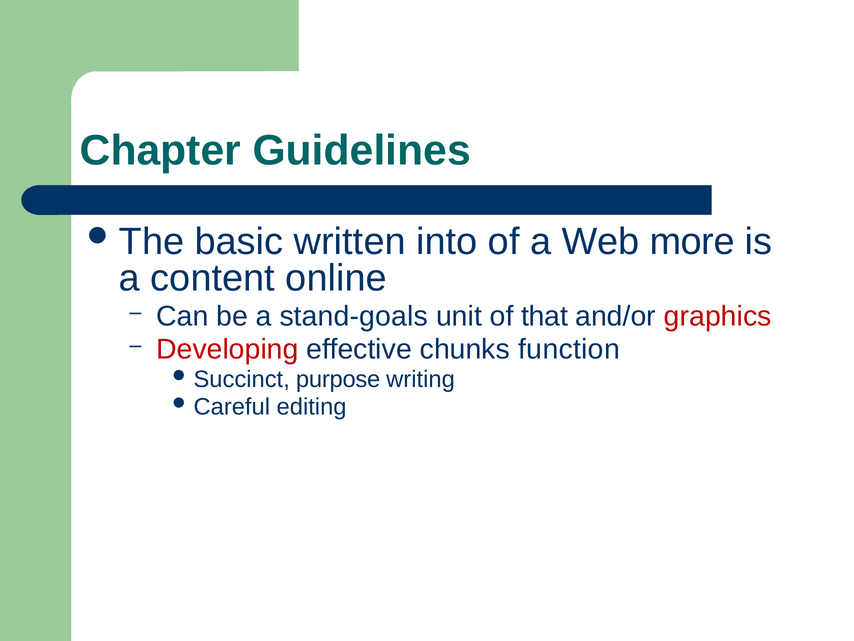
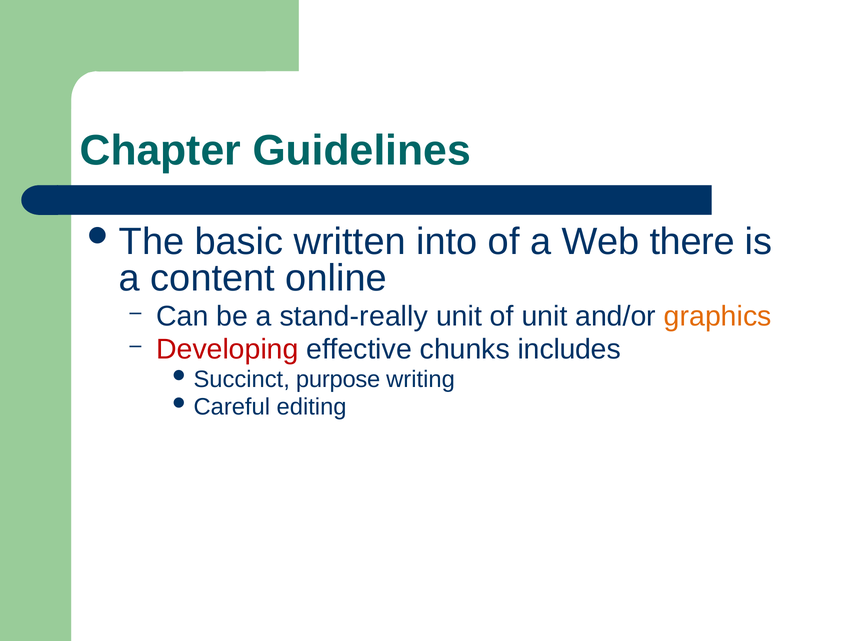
more: more -> there
stand-goals: stand-goals -> stand-really
of that: that -> unit
graphics colour: red -> orange
function: function -> includes
